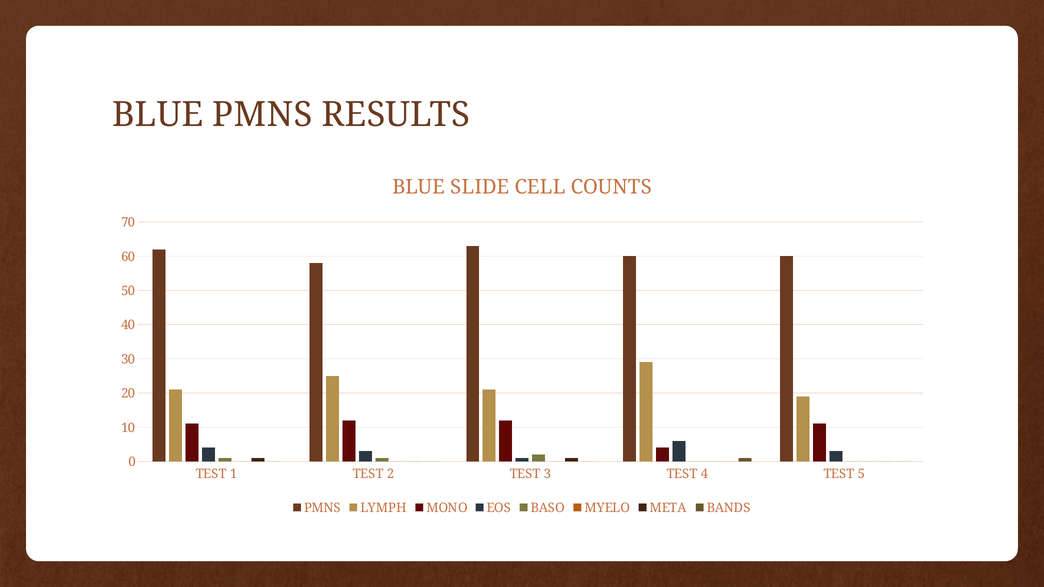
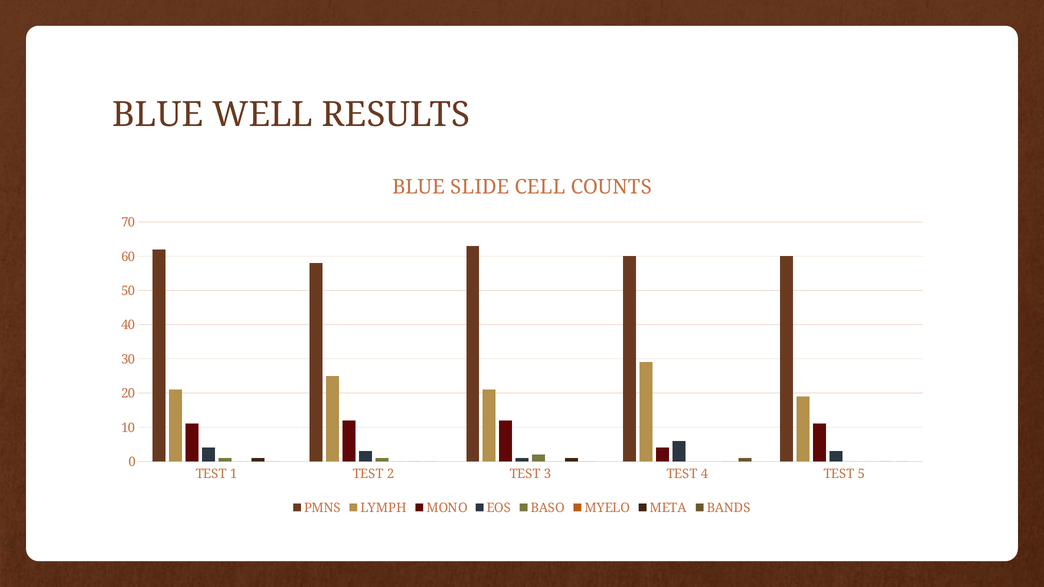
BLUE PMNS: PMNS -> WELL
